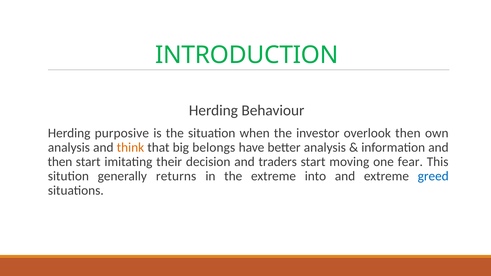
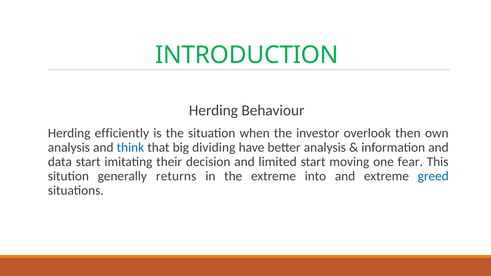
purposive: purposive -> efficiently
think colour: orange -> blue
belongs: belongs -> dividing
then at (60, 162): then -> data
traders: traders -> limited
